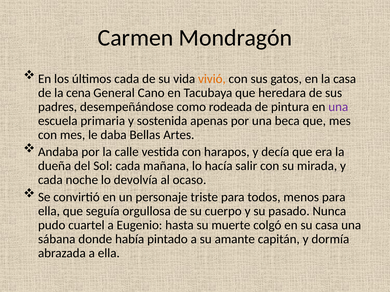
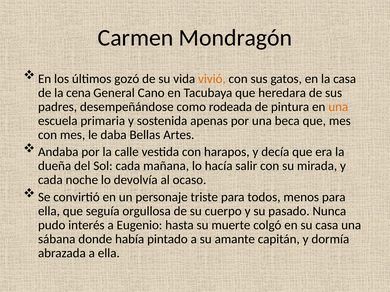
últimos cada: cada -> gozó
una at (338, 107) colour: purple -> orange
cuartel: cuartel -> interés
